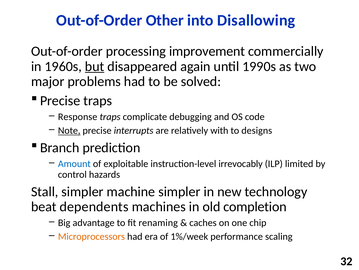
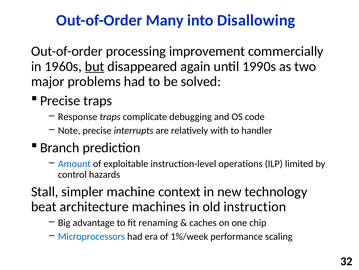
Other: Other -> Many
Note underline: present -> none
designs: designs -> handler
irrevocably: irrevocably -> operations
machine simpler: simpler -> context
dependents: dependents -> architecture
completion: completion -> instruction
Microprocessors colour: orange -> blue
